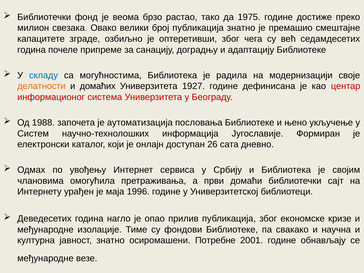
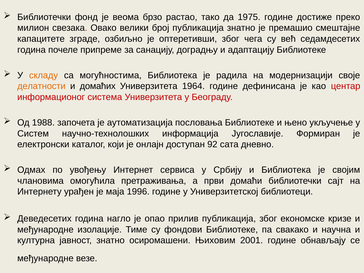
складу colour: blue -> orange
1927: 1927 -> 1964
26: 26 -> 92
Потребне: Потребне -> Њиховим
